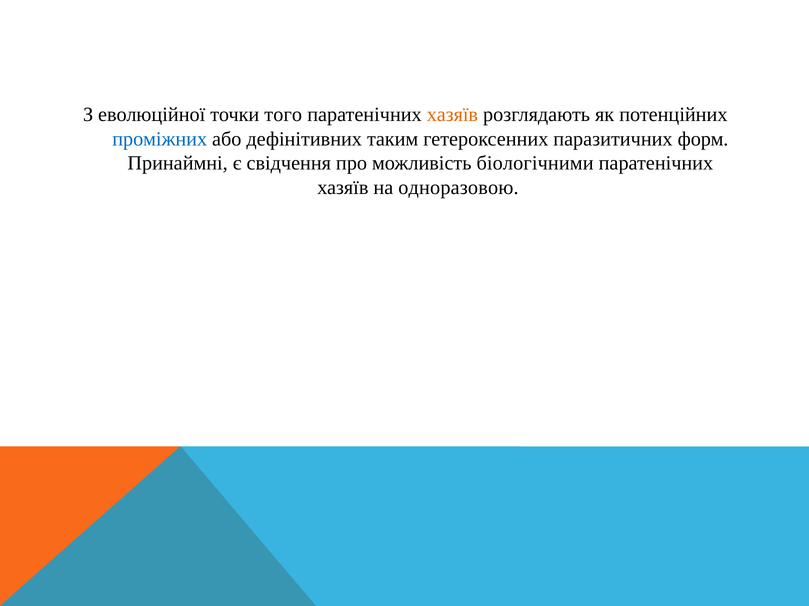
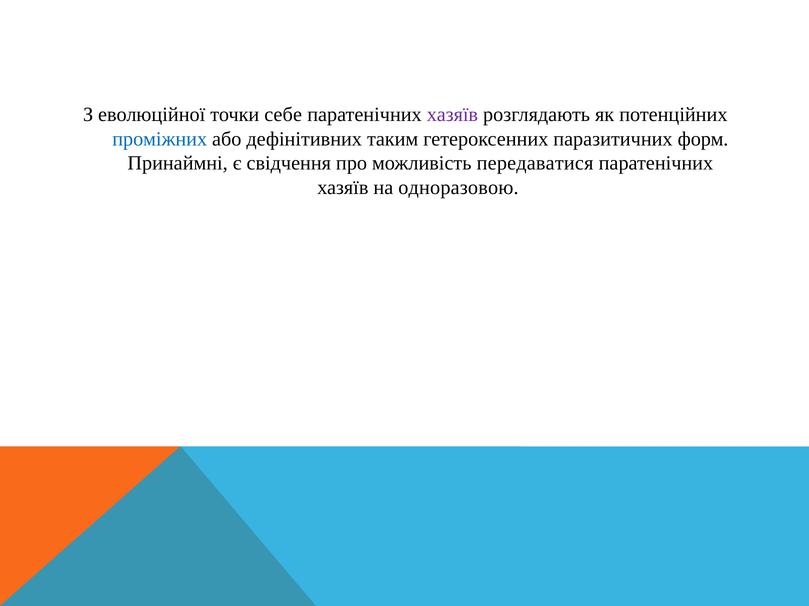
того: того -> себе
хазяїв at (452, 115) colour: orange -> purple
біологічними: біологічними -> передаватися
